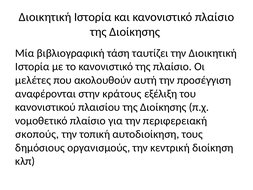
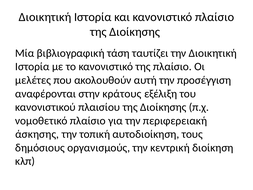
σκοπούς: σκοπούς -> άσκησης
